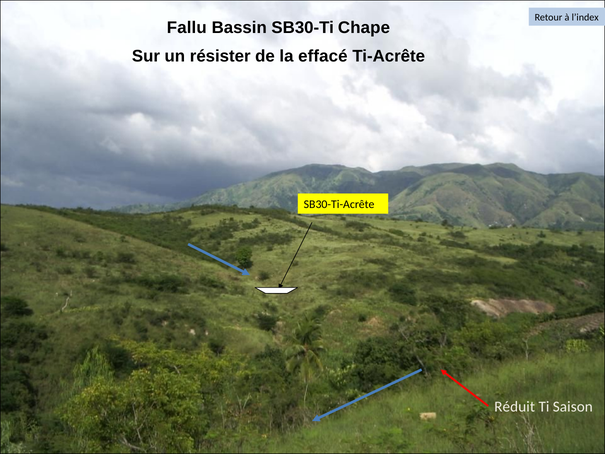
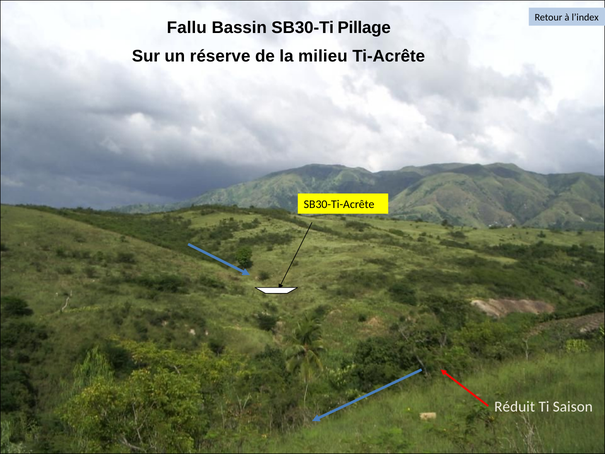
Chape: Chape -> Pillage
résister: résister -> réserve
effacé: effacé -> milieu
